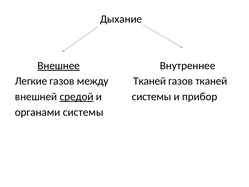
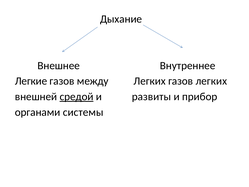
Внешнее underline: present -> none
между Тканей: Тканей -> Легких
газов тканей: тканей -> легких
и системы: системы -> развиты
